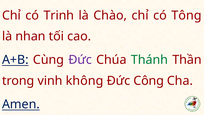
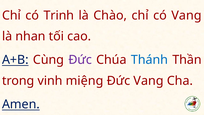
có Tông: Tông -> Vang
Thánh colour: green -> blue
không: không -> miệng
Đức Công: Công -> Vang
